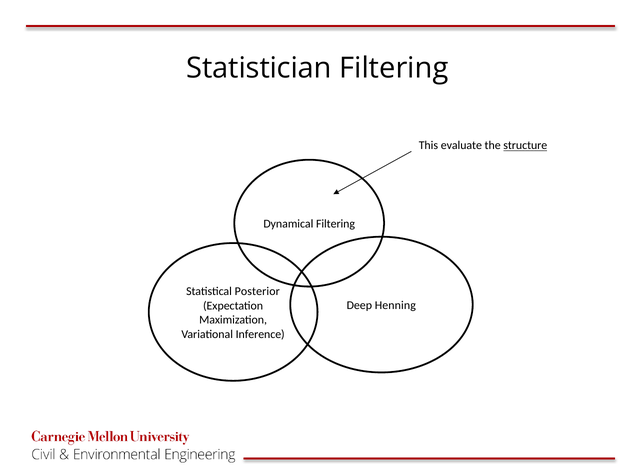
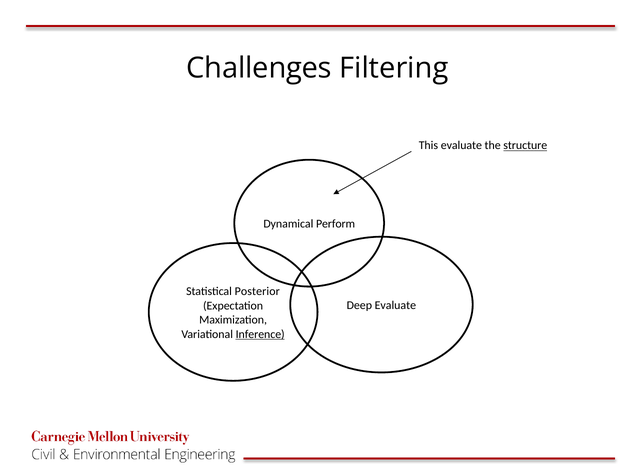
Statistician: Statistician -> Challenges
Dynamical Filtering: Filtering -> Perform
Deep Henning: Henning -> Evaluate
Inference underline: none -> present
